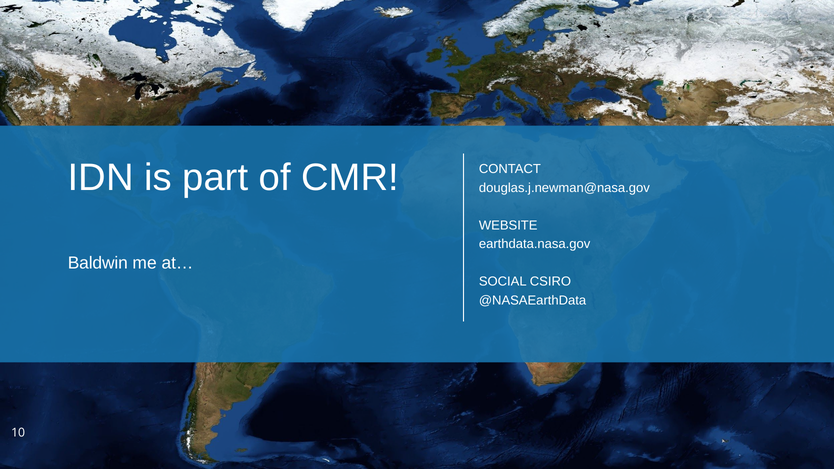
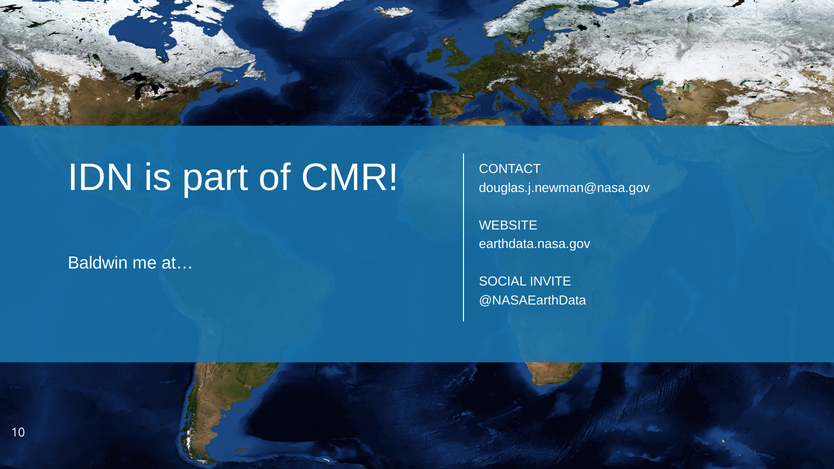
CSIRO: CSIRO -> INVITE
